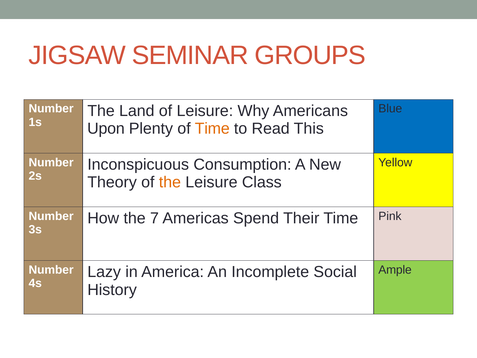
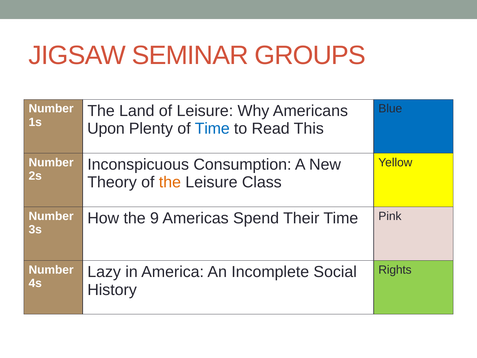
Time at (212, 129) colour: orange -> blue
7: 7 -> 9
Ample: Ample -> Rights
